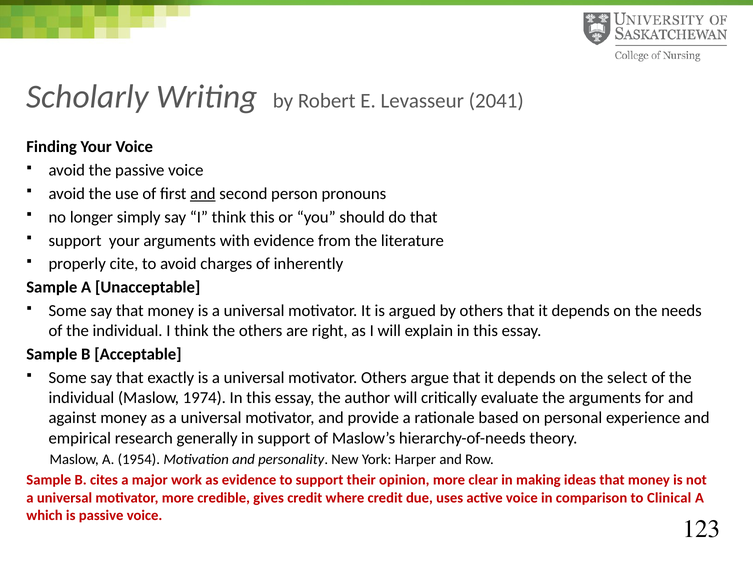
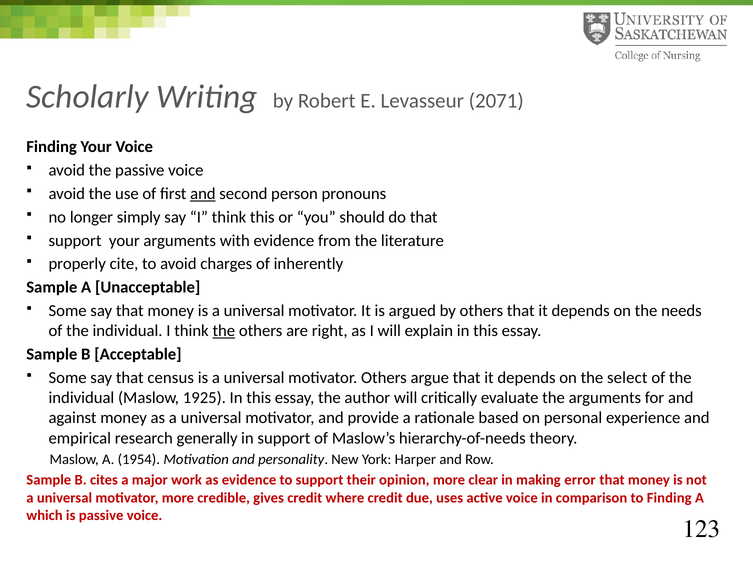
2041: 2041 -> 2071
the at (224, 331) underline: none -> present
exactly: exactly -> census
1974: 1974 -> 1925
ideas: ideas -> error
to Clinical: Clinical -> Finding
